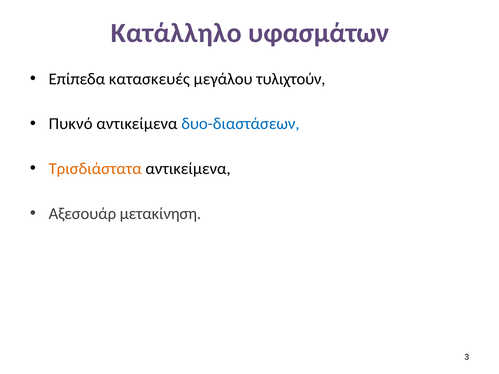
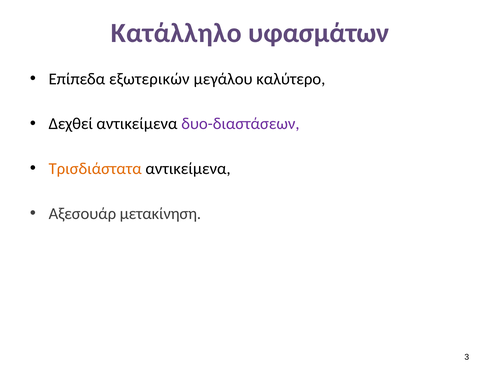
κατασκευές: κατασκευές -> εξωτερικών
τυλιχτούν: τυλιχτούν -> καλύτερο
Πυκνό: Πυκνό -> Δεχθεί
δυο-διαστάσεων colour: blue -> purple
